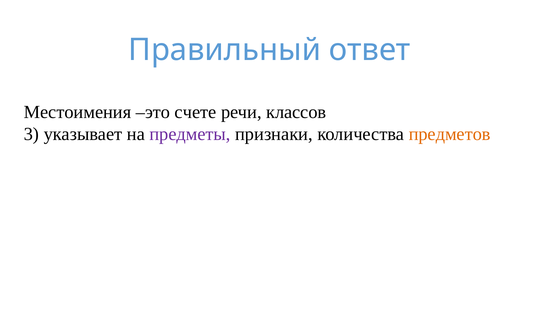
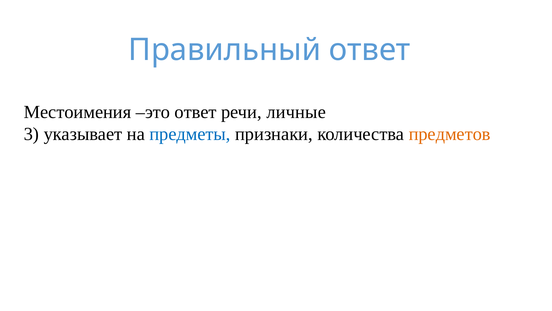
это счете: счете -> ответ
классов: классов -> личные
предметы colour: purple -> blue
